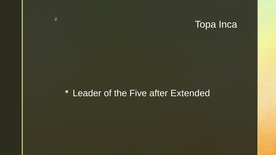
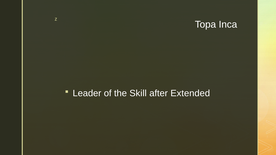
Five: Five -> Skill
